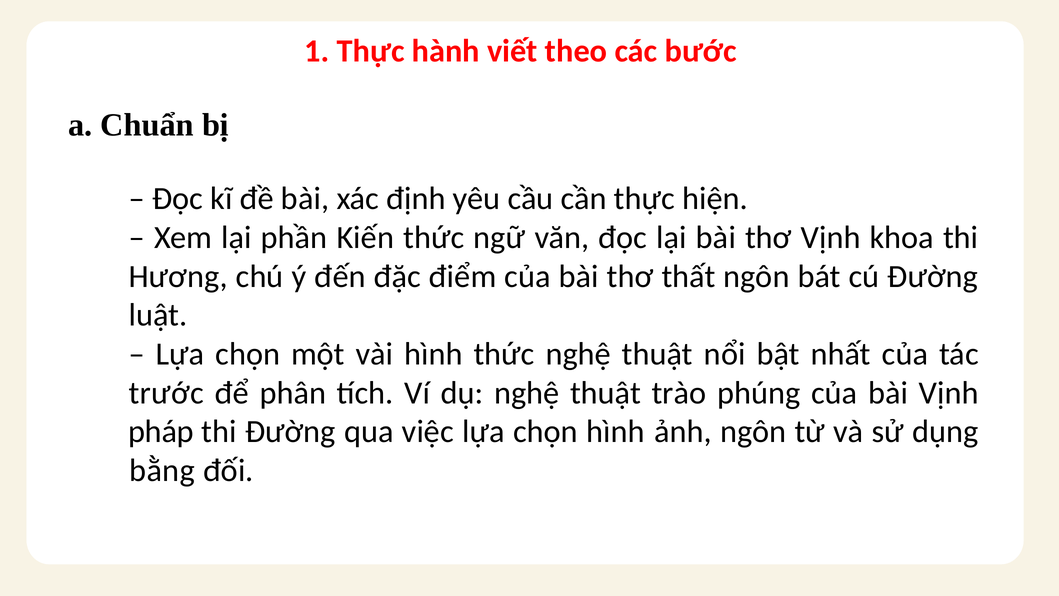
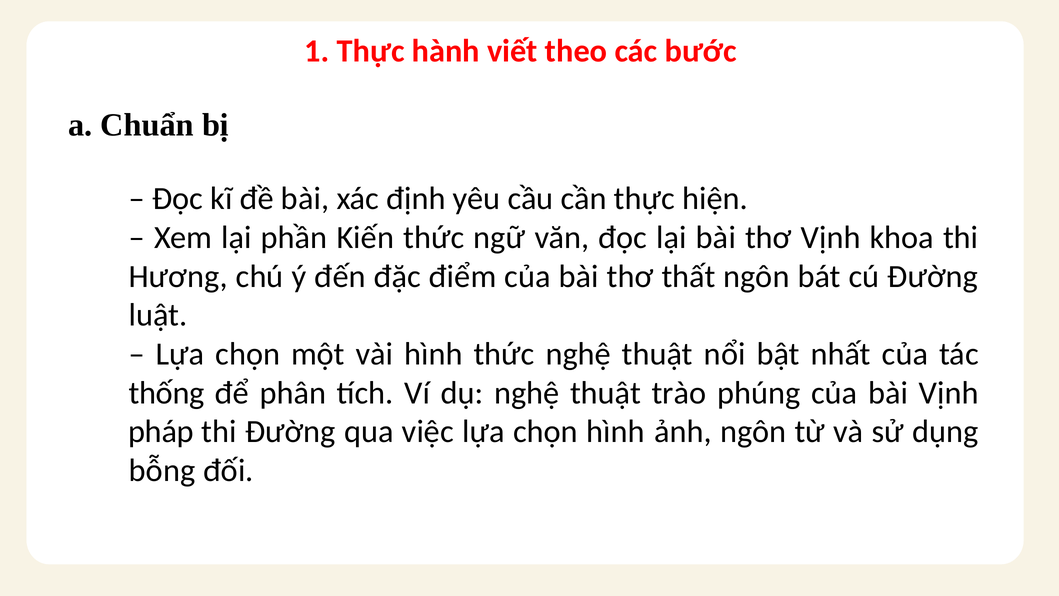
trước: trước -> thống
bằng: bằng -> bỗng
